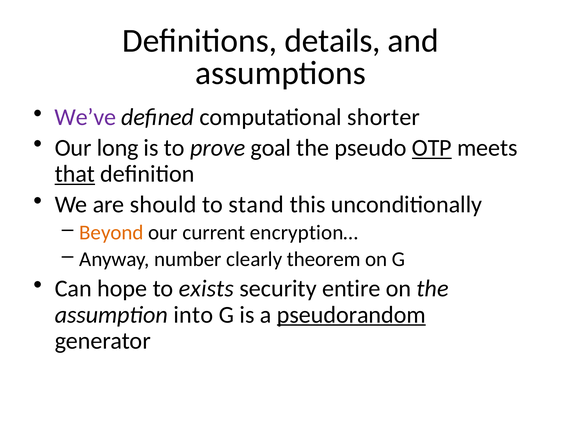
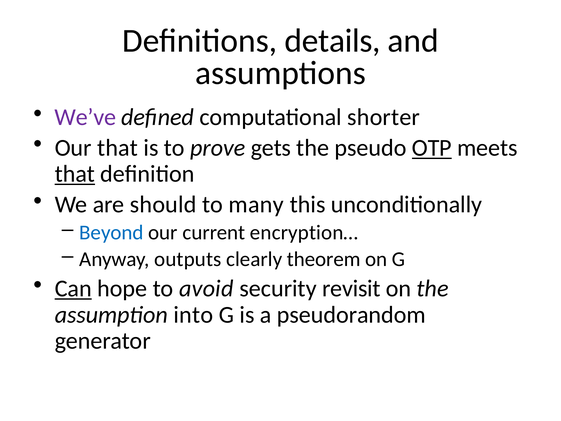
Our long: long -> that
goal: goal -> gets
stand: stand -> many
Beyond colour: orange -> blue
number: number -> outputs
Can underline: none -> present
exists: exists -> avoid
entire: entire -> revisit
pseudorandom underline: present -> none
